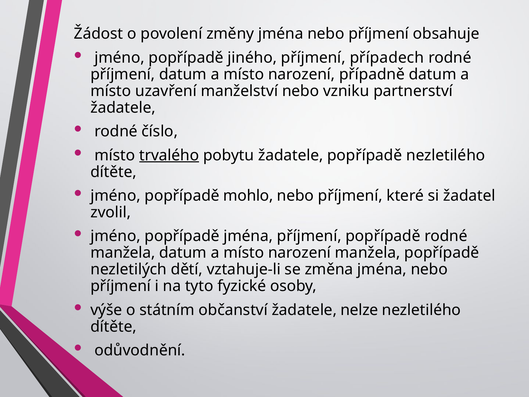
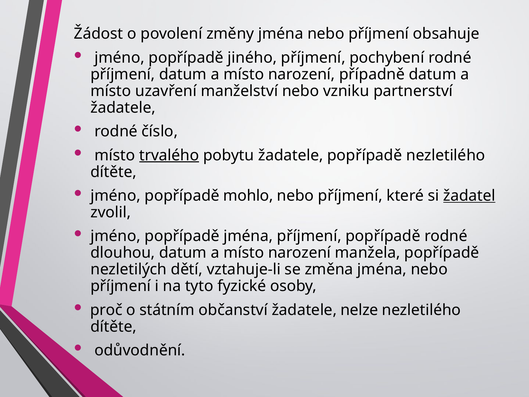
případech: případech -> pochybení
žadatel underline: none -> present
manžela at (123, 253): manžela -> dlouhou
výše: výše -> proč
